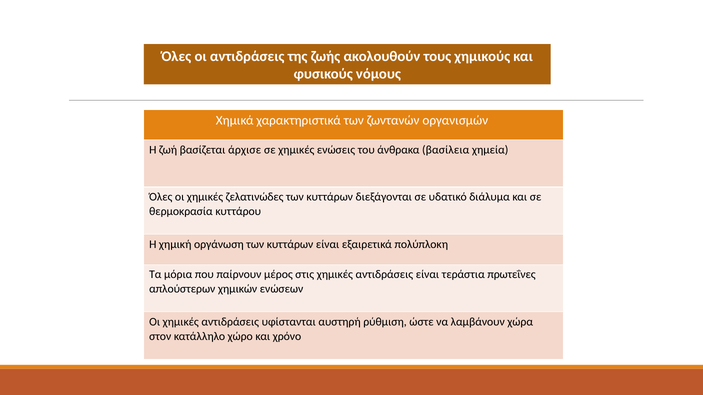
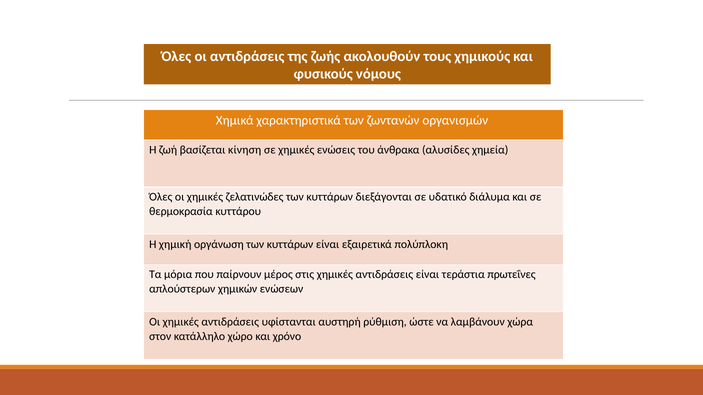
άρχισε: άρχισε -> κίνηση
βασίλεια: βασίλεια -> αλυσίδες
